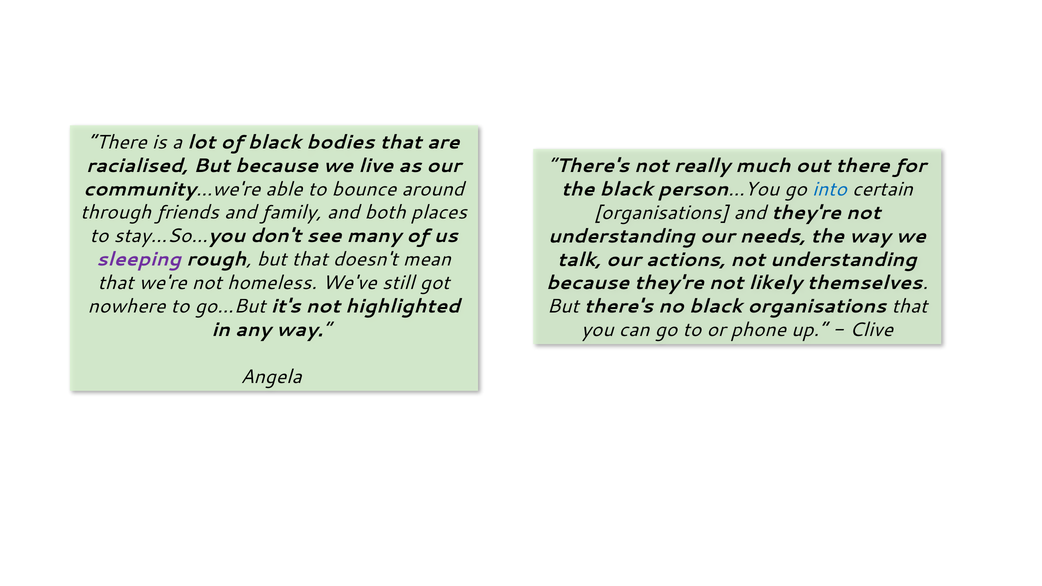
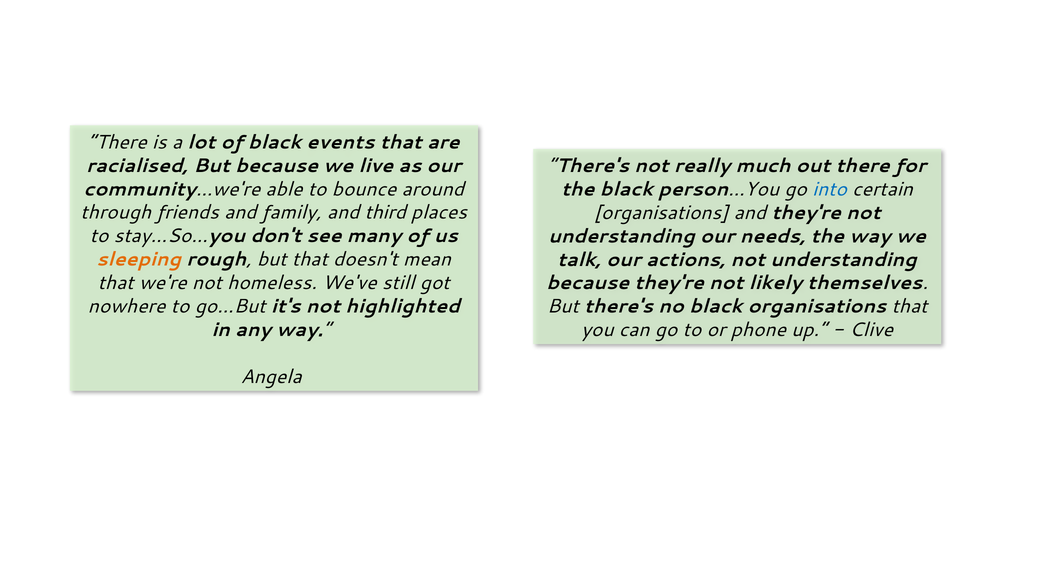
bodies: bodies -> events
both: both -> third
sleeping colour: purple -> orange
